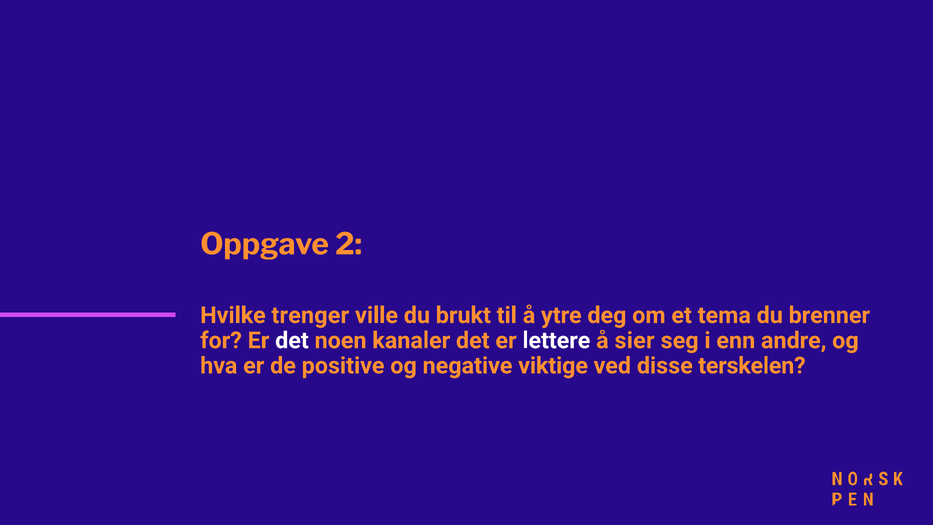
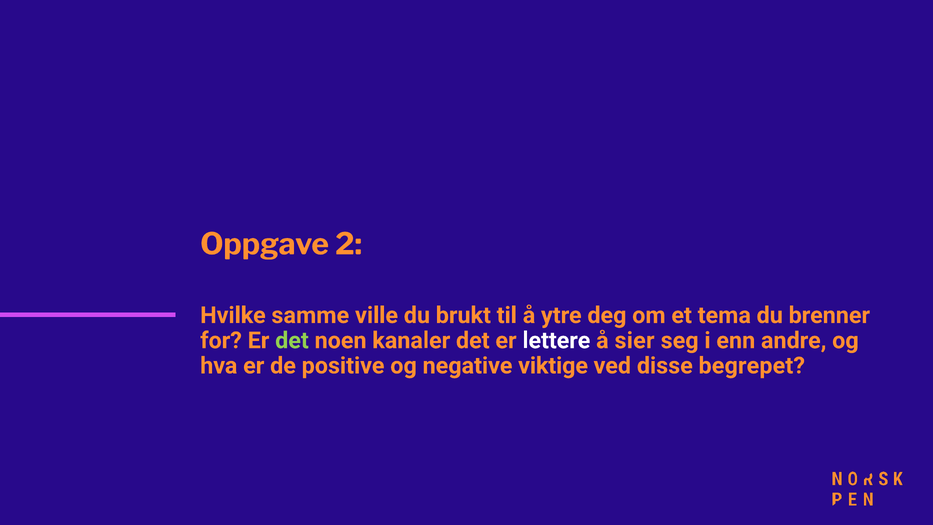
trenger: trenger -> samme
det at (292, 340) colour: white -> light green
terskelen: terskelen -> begrepet
